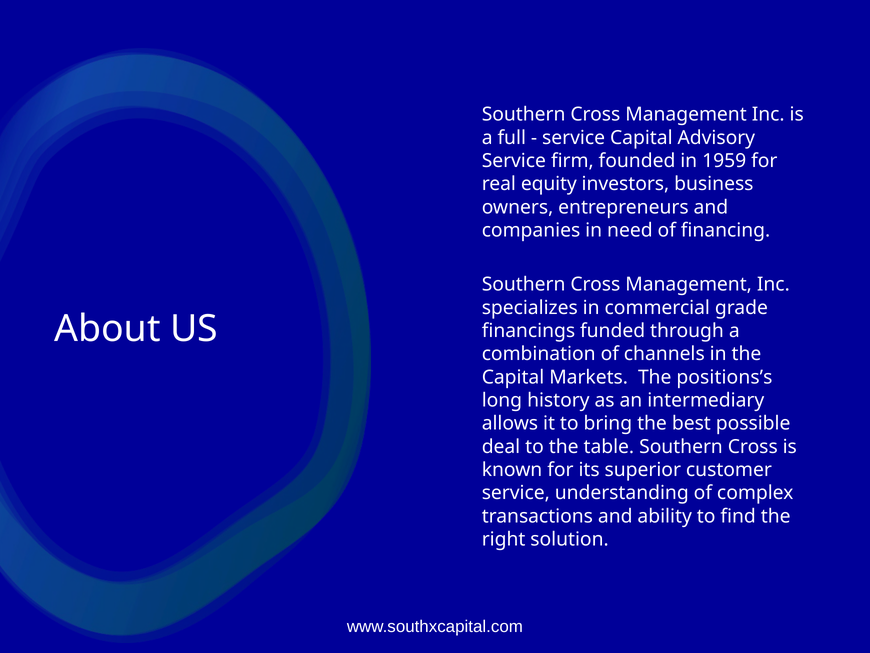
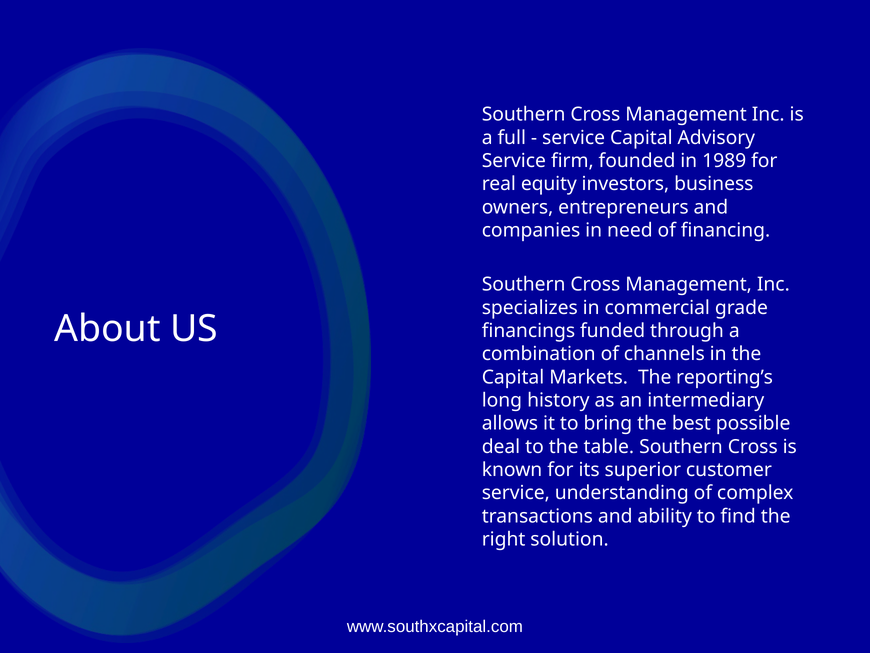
1959: 1959 -> 1989
positions’s: positions’s -> reporting’s
